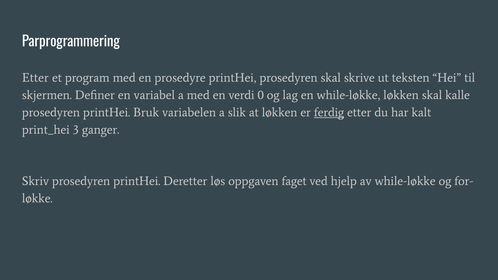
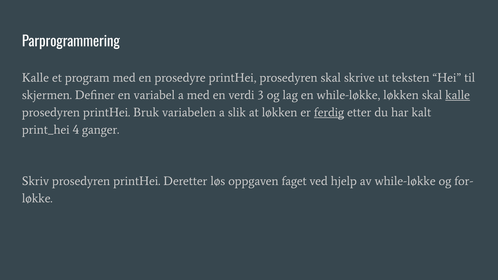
Etter at (35, 78): Etter -> Kalle
0: 0 -> 3
kalle at (458, 95) underline: none -> present
3: 3 -> 4
